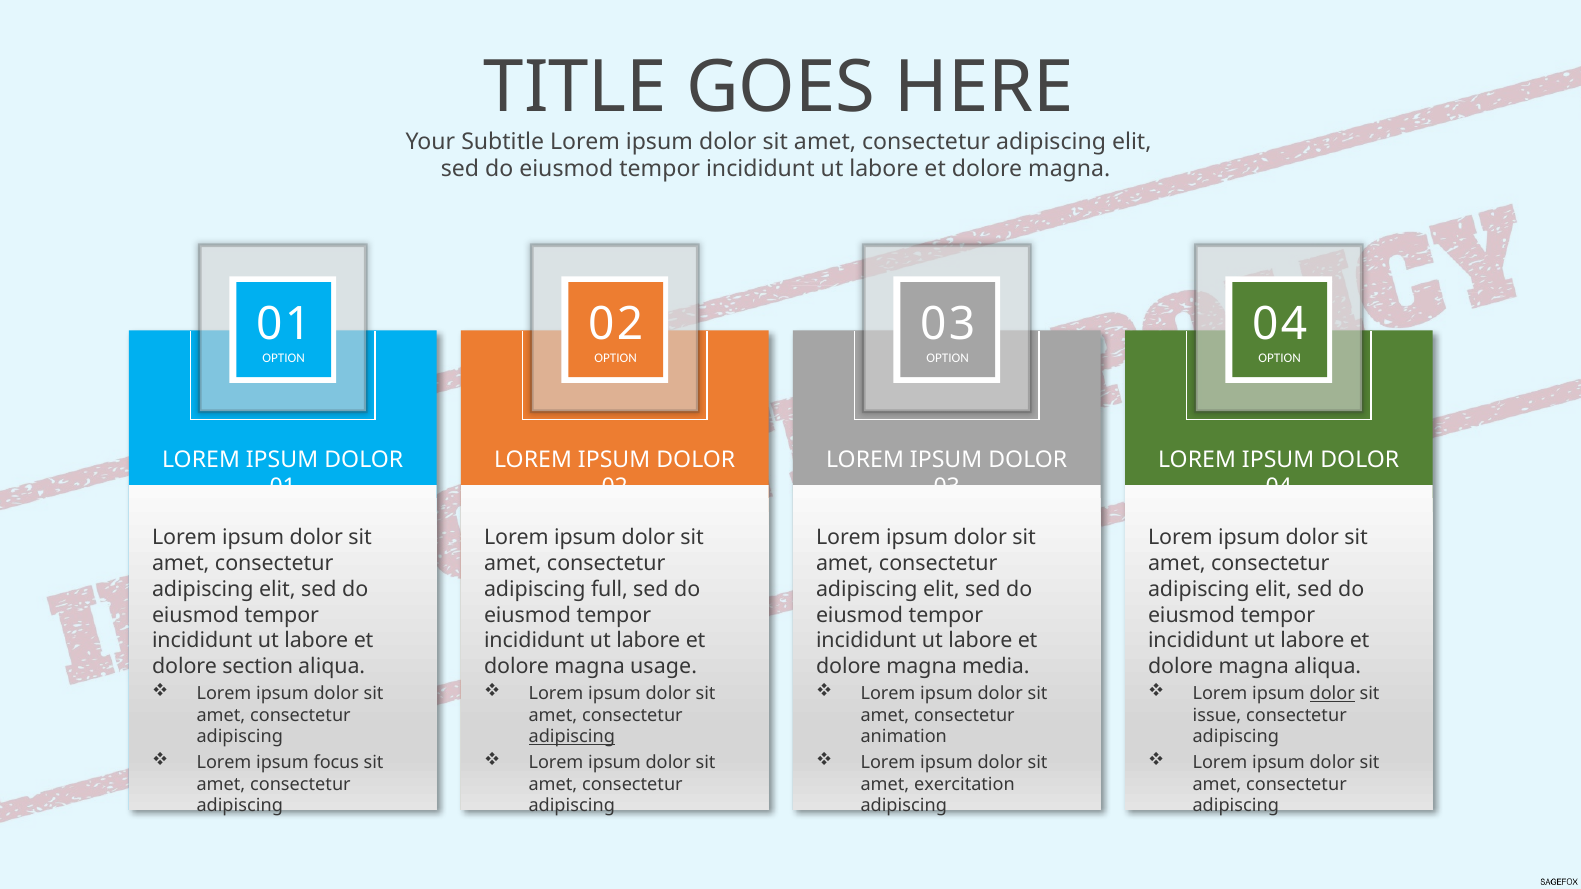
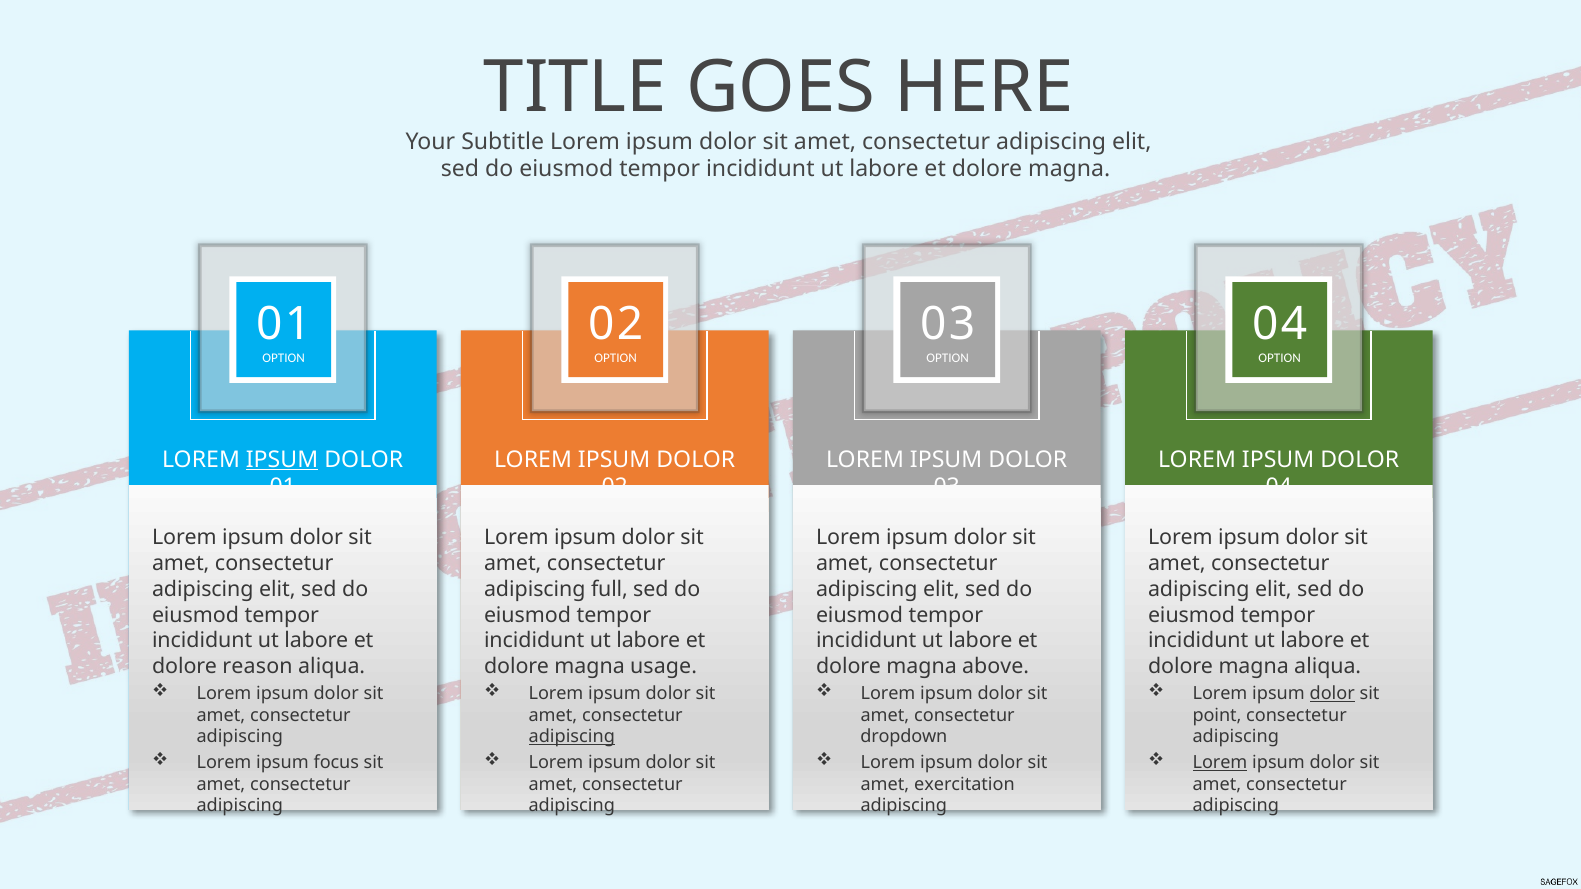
IPSUM at (282, 460) underline: none -> present
section: section -> reason
media: media -> above
issue: issue -> point
animation: animation -> dropdown
Lorem at (1220, 763) underline: none -> present
